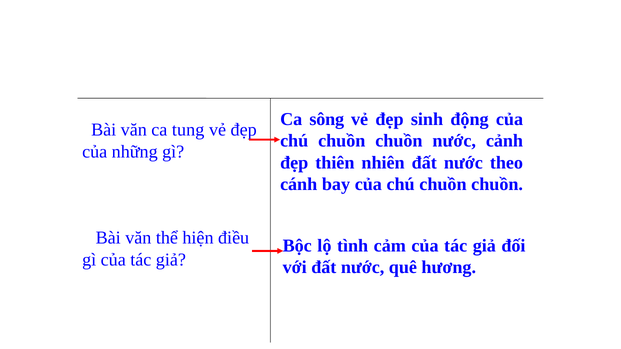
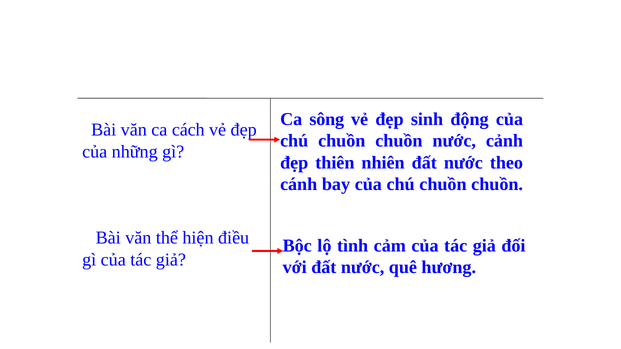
tung: tung -> cách
